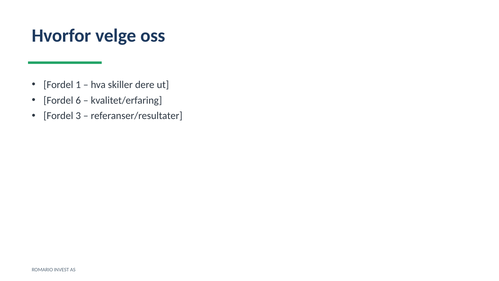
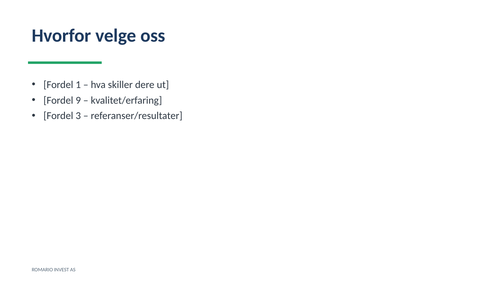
6: 6 -> 9
